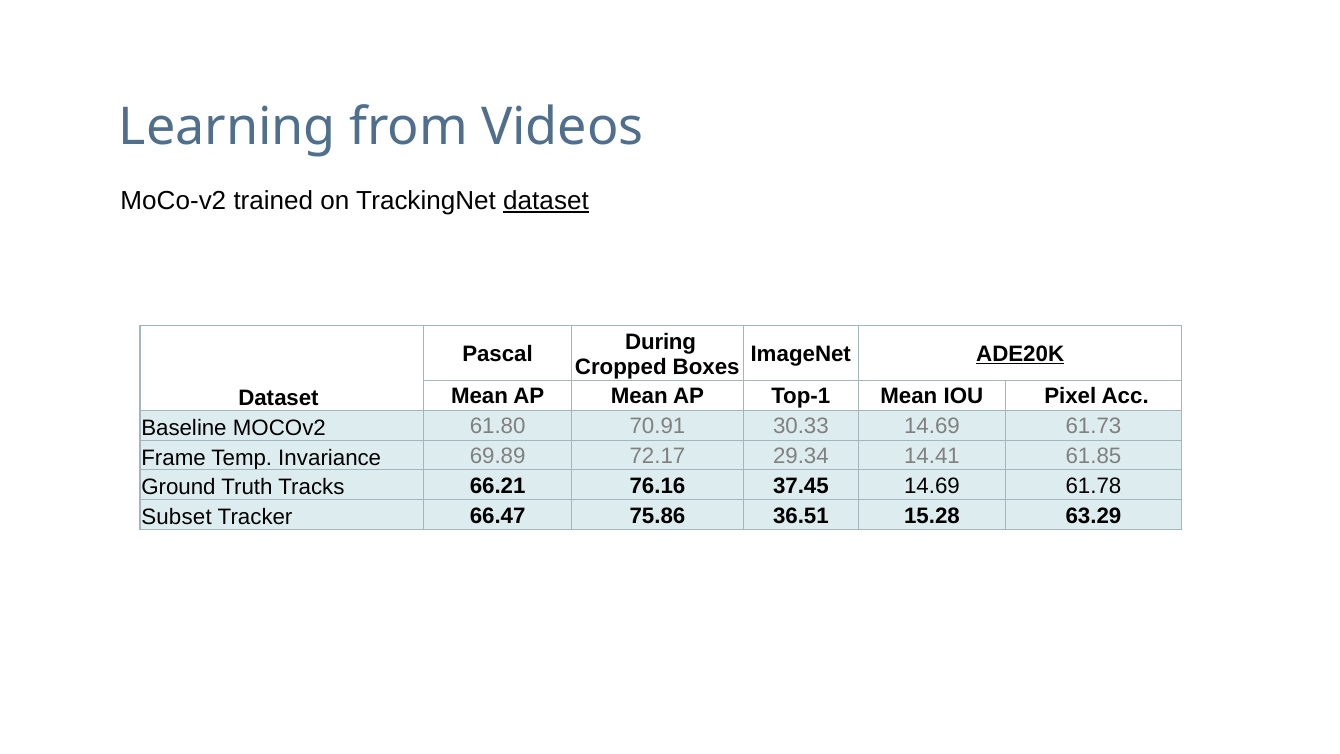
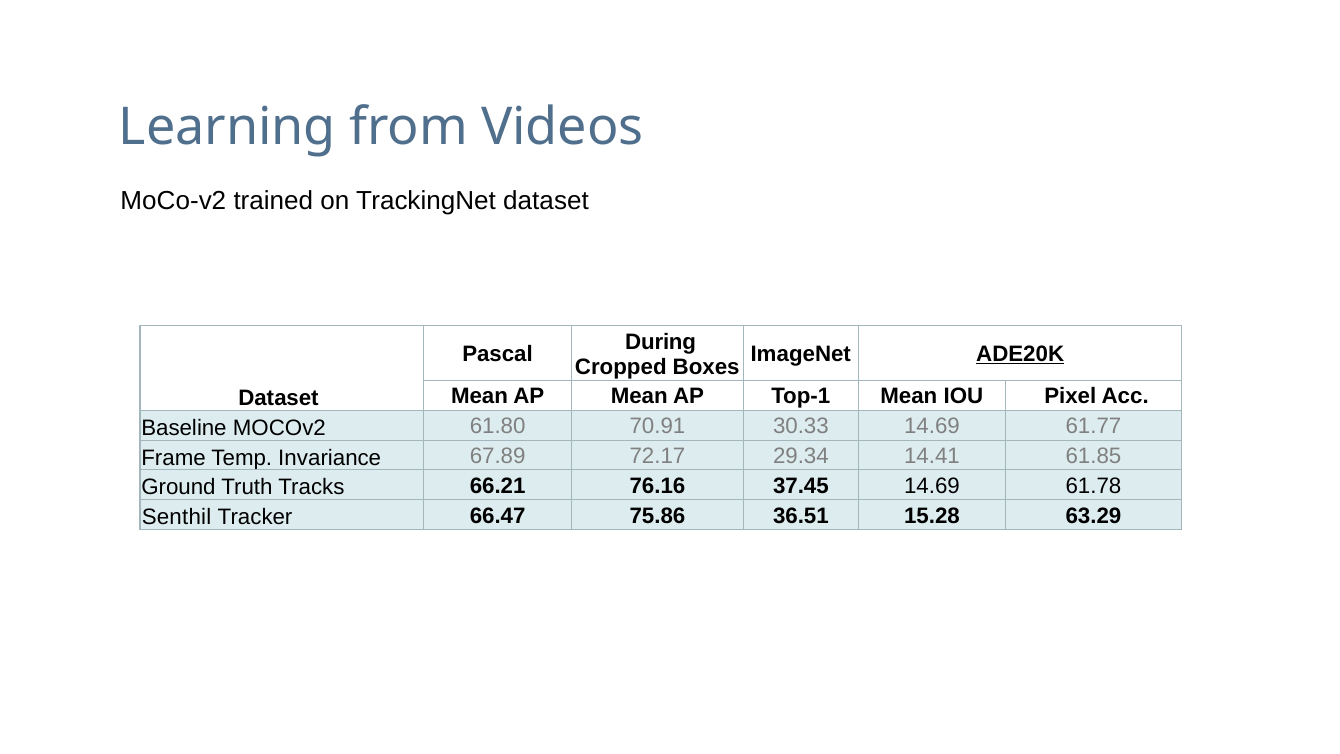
dataset at (546, 201) underline: present -> none
61.73: 61.73 -> 61.77
69.89: 69.89 -> 67.89
Subset: Subset -> Senthil
